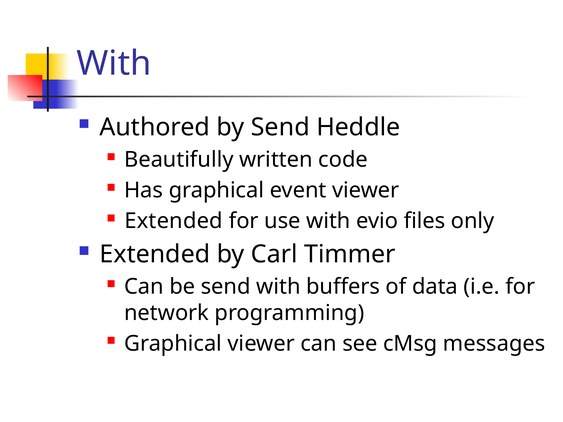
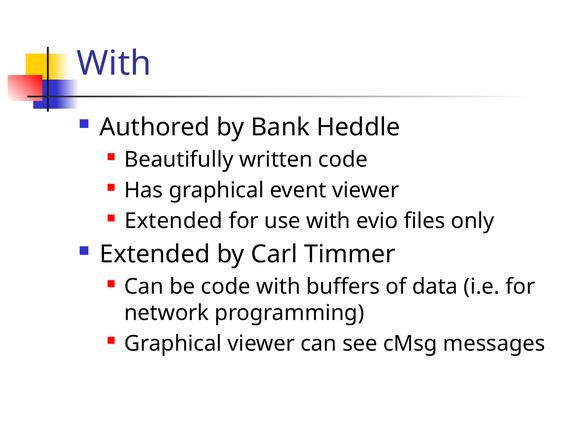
by Send: Send -> Bank
be send: send -> code
